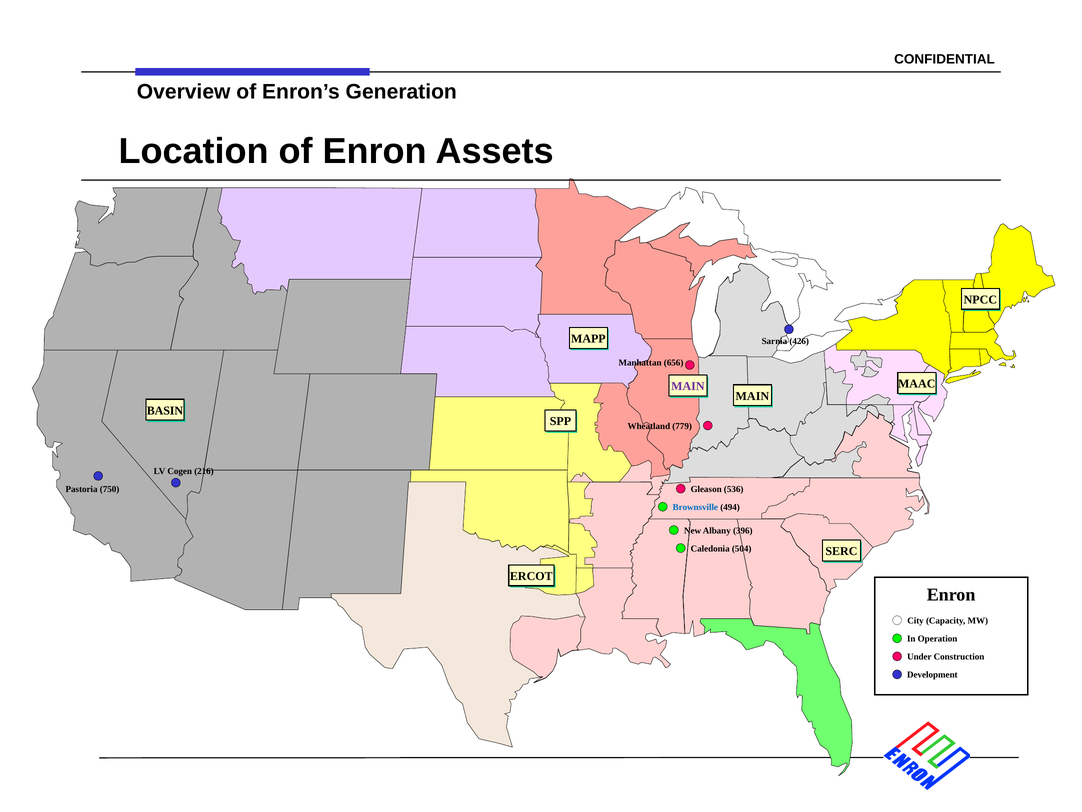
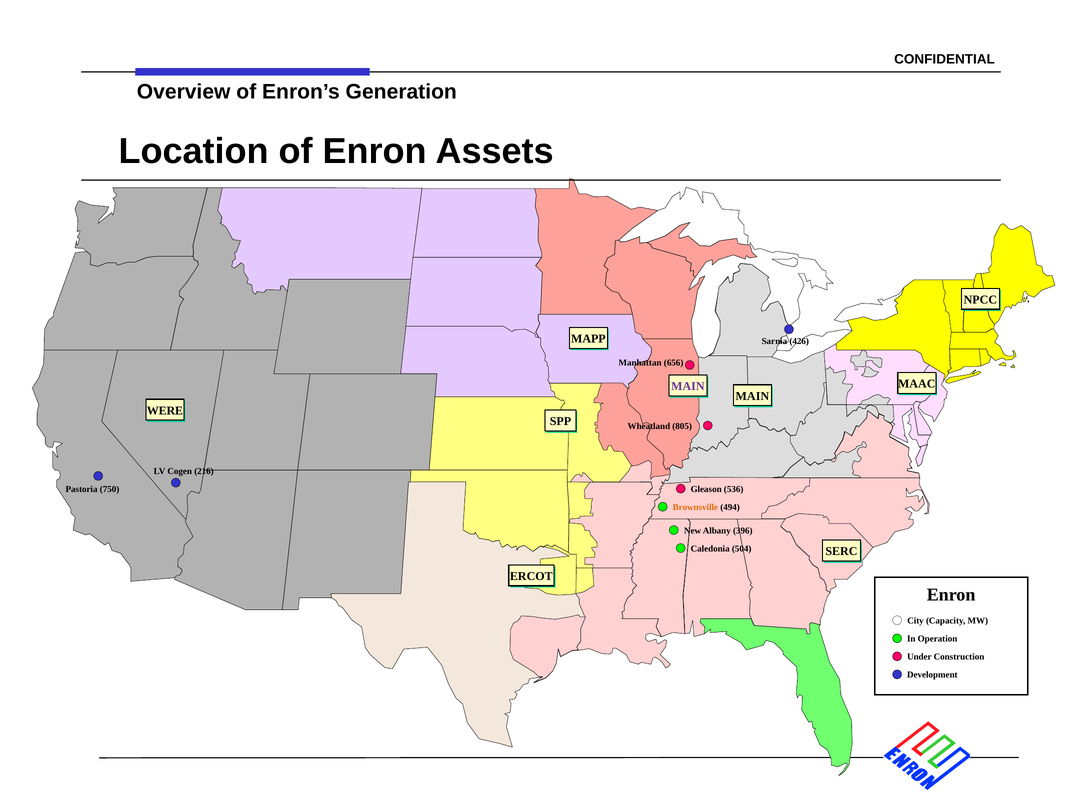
BASIN: BASIN -> WERE
779: 779 -> 805
Brownsville colour: blue -> orange
